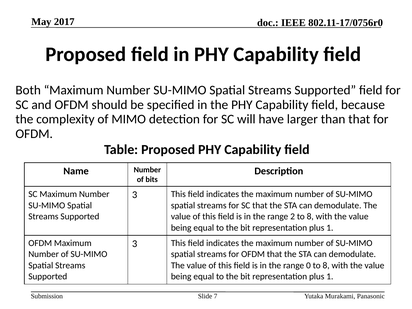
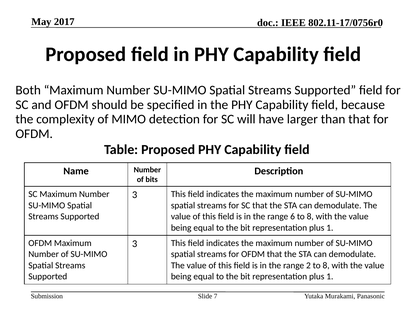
2: 2 -> 6
0: 0 -> 2
